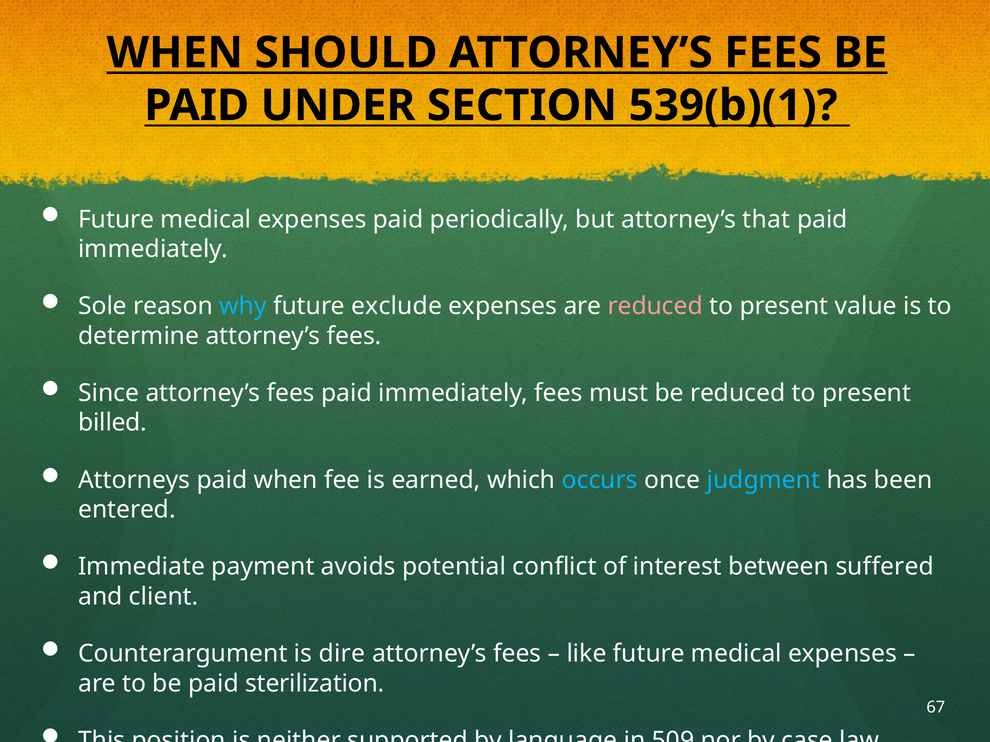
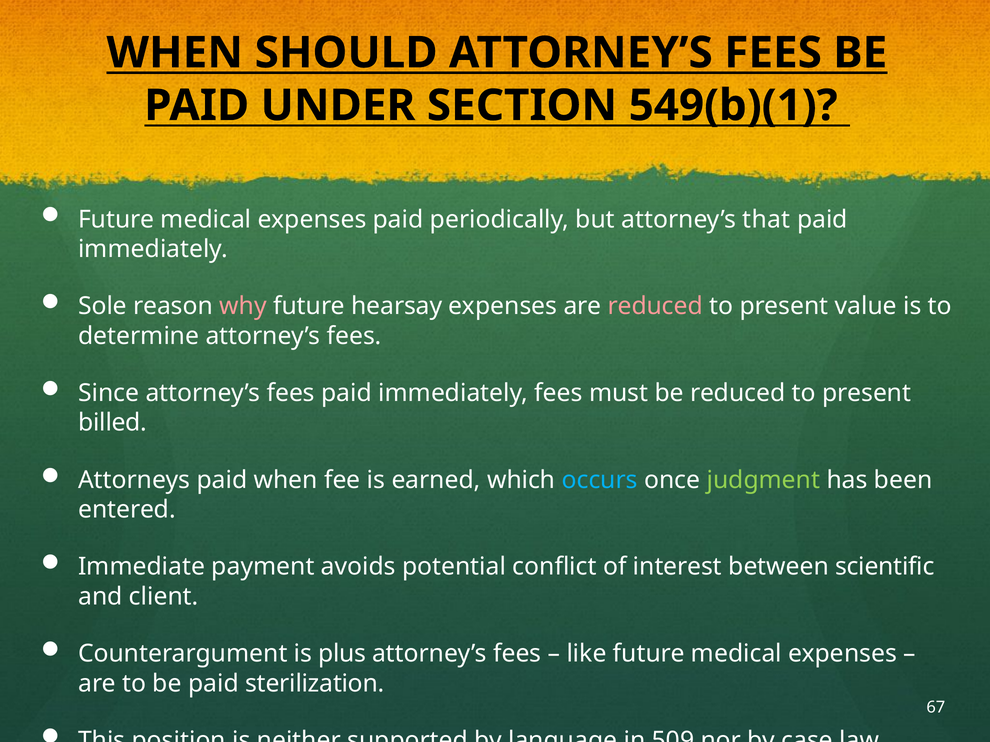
539(b)(1: 539(b)(1 -> 549(b)(1
why colour: light blue -> pink
exclude: exclude -> hearsay
judgment colour: light blue -> light green
suffered: suffered -> scientific
dire: dire -> plus
